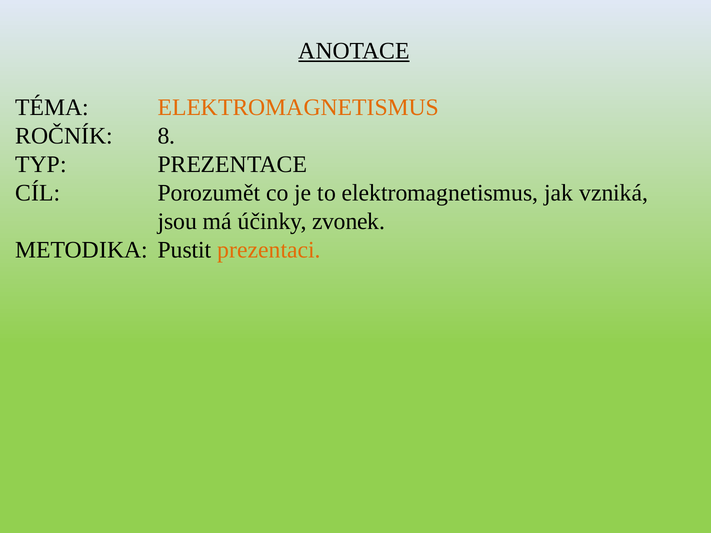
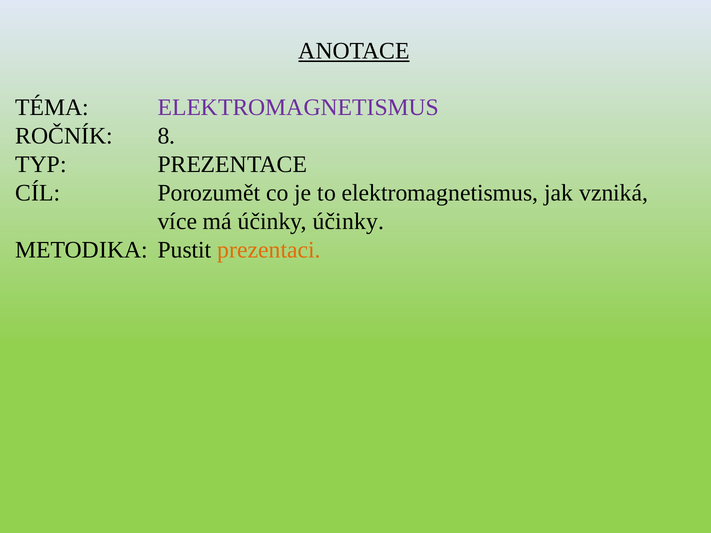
ELEKTROMAGNETISMUS at (298, 108) colour: orange -> purple
jsou: jsou -> více
účinky zvonek: zvonek -> účinky
